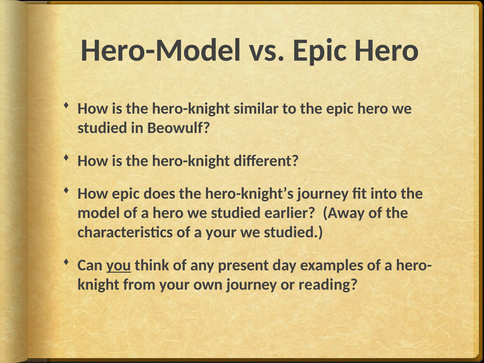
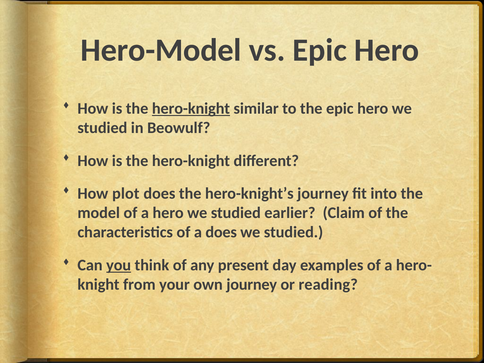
hero-knight at (191, 109) underline: none -> present
How epic: epic -> plot
Away: Away -> Claim
a your: your -> does
